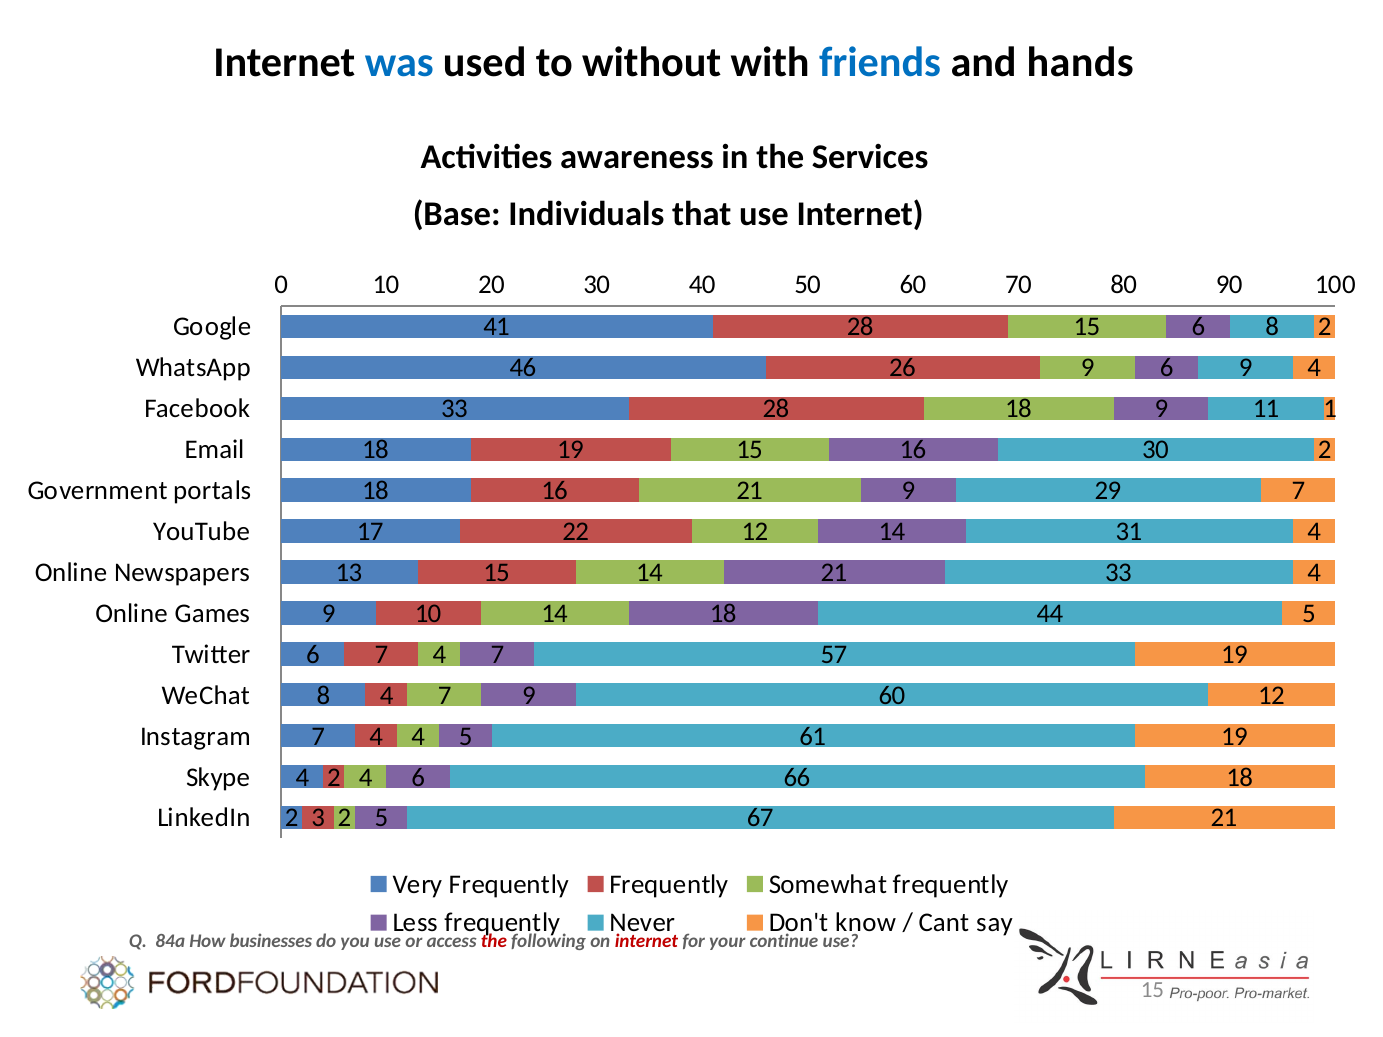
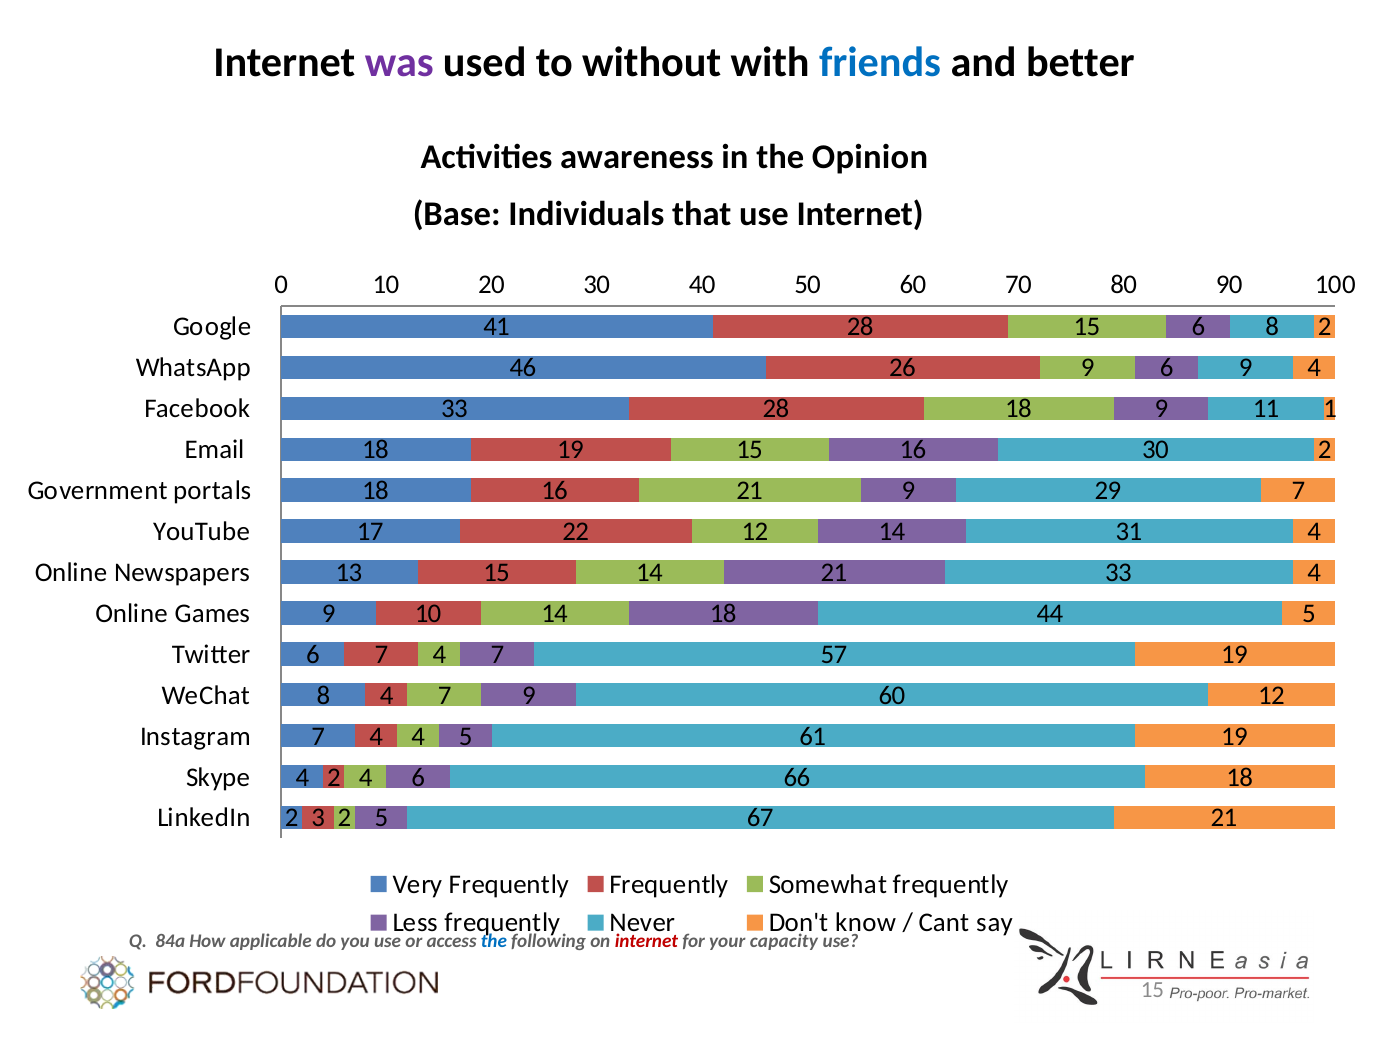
was colour: blue -> purple
hands: hands -> better
Services: Services -> Opinion
businesses: businesses -> applicable
the at (494, 942) colour: red -> blue
continue: continue -> capacity
